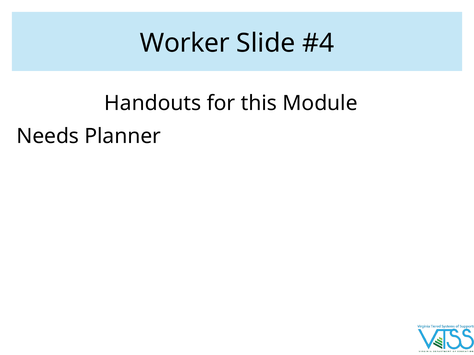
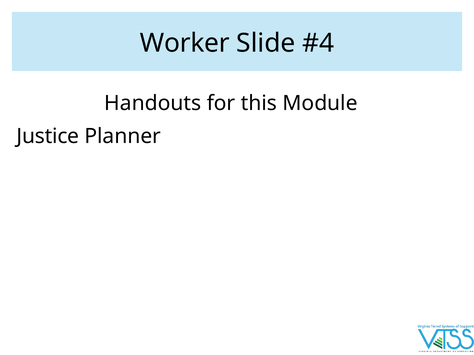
Needs: Needs -> Justice
